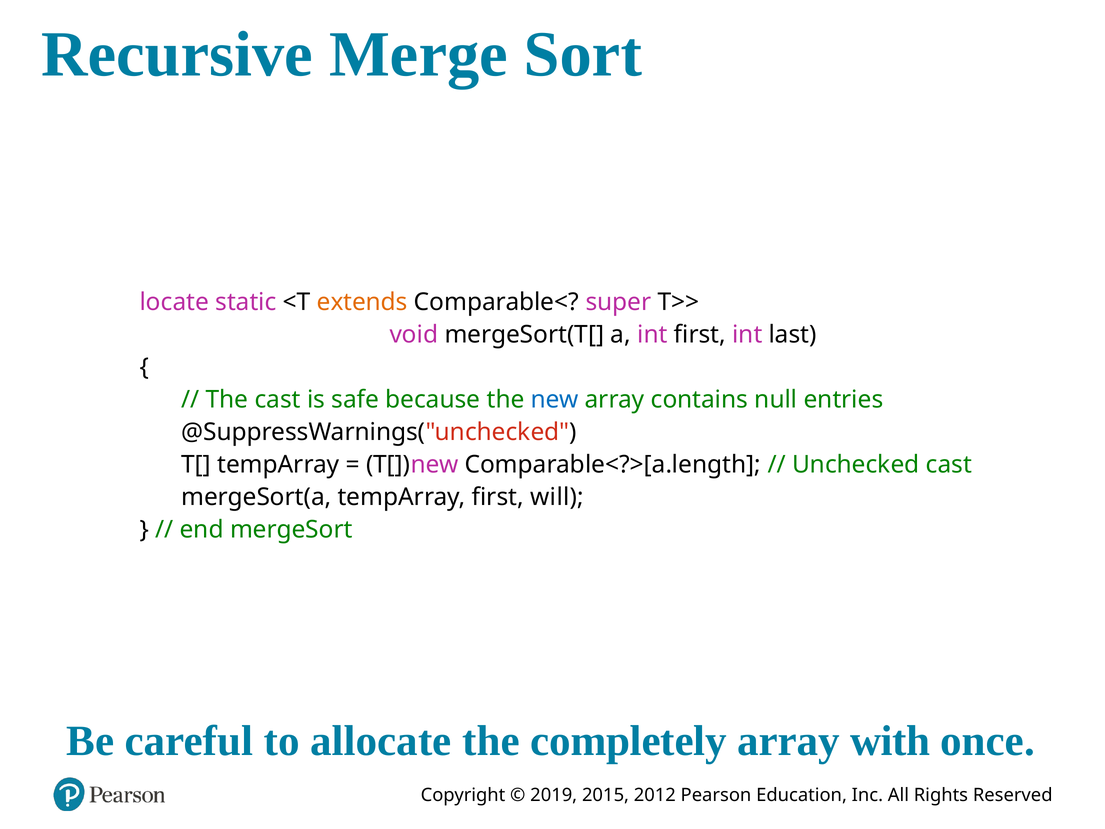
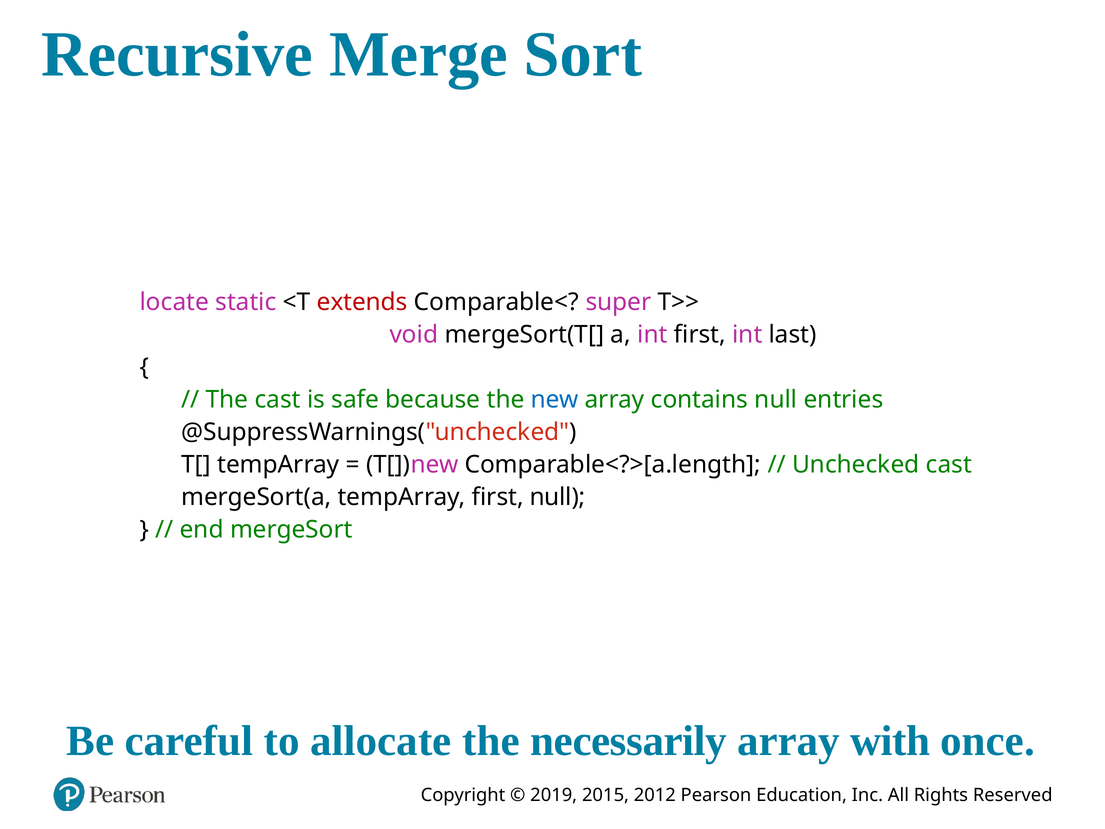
extends colour: orange -> red
first will: will -> null
completely: completely -> necessarily
